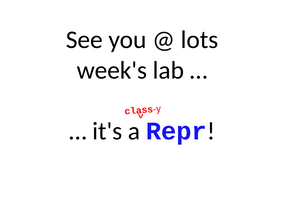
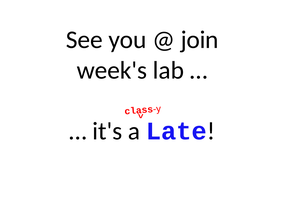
lots: lots -> join
Repr: Repr -> Late
